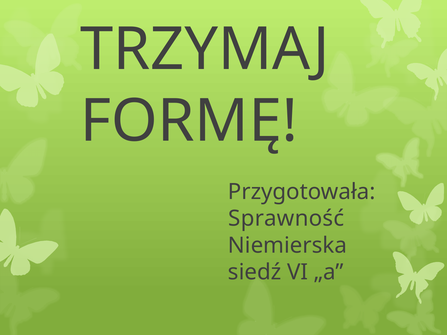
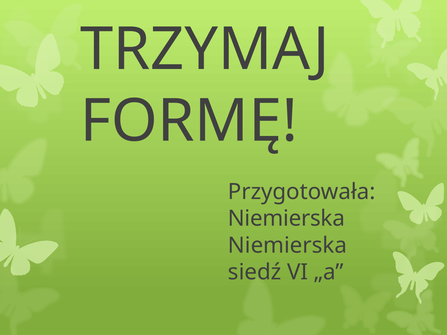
Sprawność at (286, 219): Sprawność -> Niemierska
